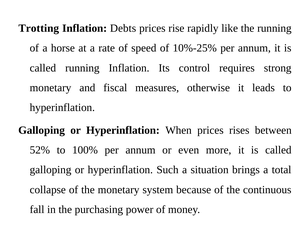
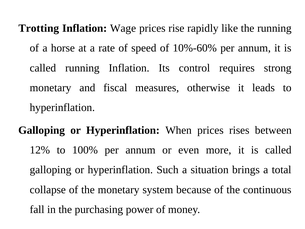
Debts: Debts -> Wage
10%-25%: 10%-25% -> 10%-60%
52%: 52% -> 12%
